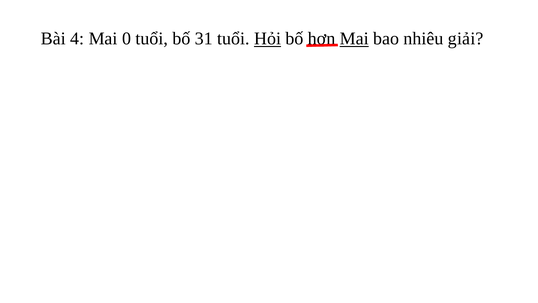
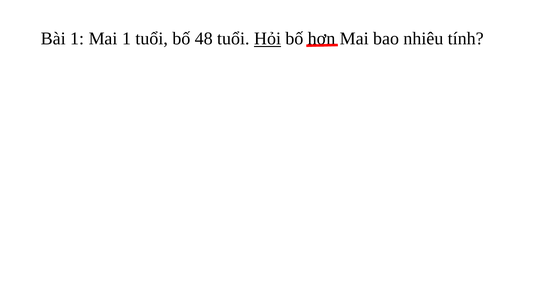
Bài 4: 4 -> 1
Mai 0: 0 -> 1
31: 31 -> 48
Mai at (354, 39) underline: present -> none
giải: giải -> tính
